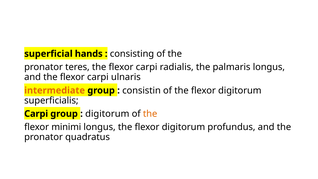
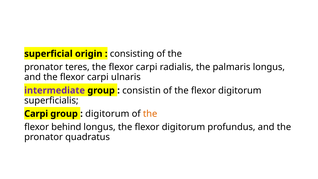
hands: hands -> origin
intermediate colour: orange -> purple
minimi: minimi -> behind
